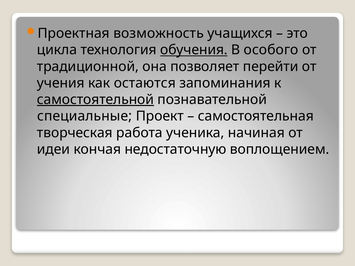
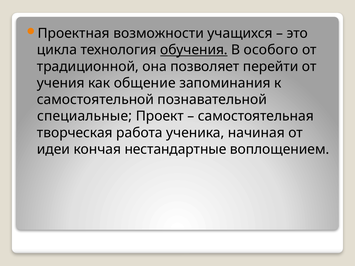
возможность: возможность -> возможности
остаются: остаются -> общение
самостоятельной underline: present -> none
недостаточную: недостаточную -> нестандартные
